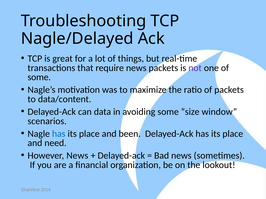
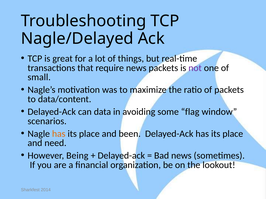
some at (39, 77): some -> small
size: size -> flag
has at (59, 134) colour: blue -> orange
However News: News -> Being
